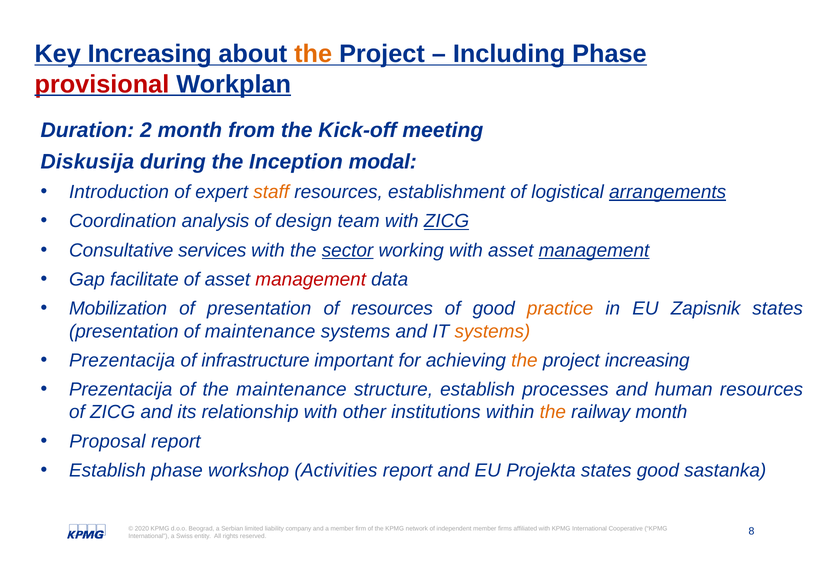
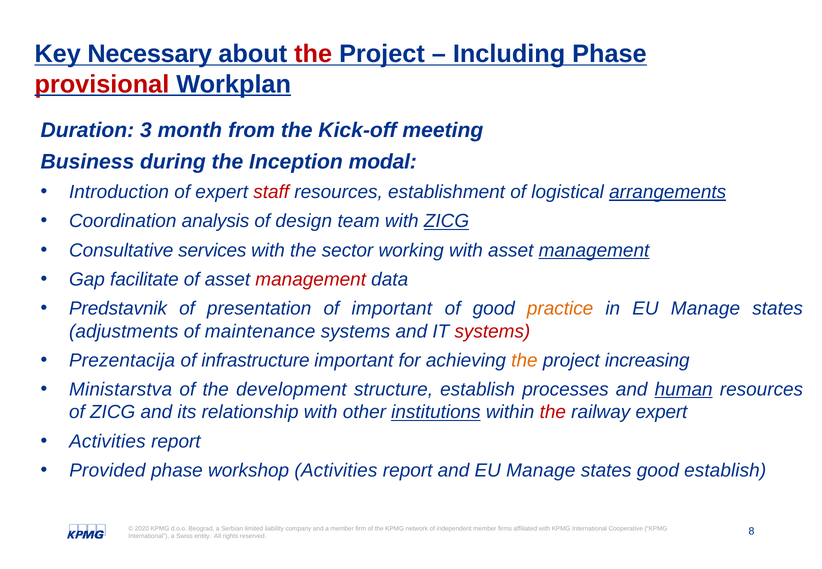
Key Increasing: Increasing -> Necessary
the at (313, 54) colour: orange -> red
2: 2 -> 3
Diskusija: Diskusija -> Business
staff colour: orange -> red
sector underline: present -> none
Mobilization: Mobilization -> Predstavnik
of resources: resources -> important
in EU Zapisnik: Zapisnik -> Manage
presentation at (124, 331): presentation -> adjustments
systems at (492, 331) colour: orange -> red
Prezentacija at (121, 389): Prezentacija -> Ministarstva
the maintenance: maintenance -> development
human underline: none -> present
institutions underline: none -> present
the at (553, 412) colour: orange -> red
railway month: month -> expert
Proposal at (107, 441): Proposal -> Activities
Establish at (107, 470): Establish -> Provided
and EU Projekta: Projekta -> Manage
good sastanka: sastanka -> establish
